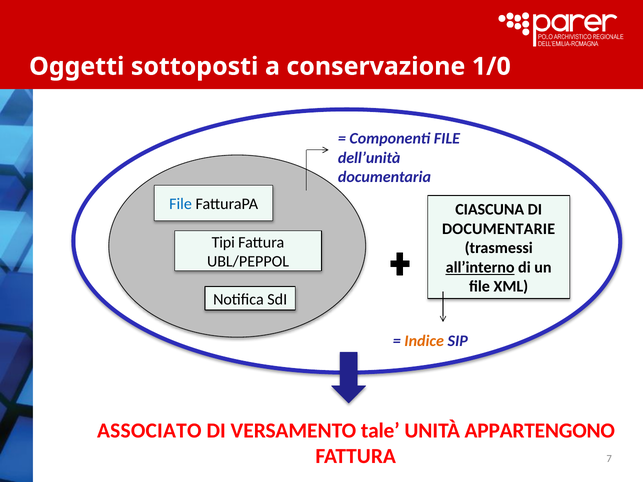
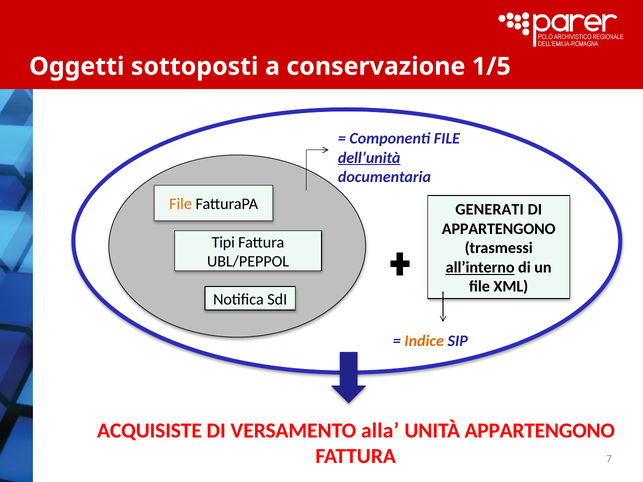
1/0: 1/0 -> 1/5
dell’unità underline: none -> present
File at (181, 204) colour: blue -> orange
CIASCUNA: CIASCUNA -> GENERATI
DOCUMENTARIE at (499, 229): DOCUMENTARIE -> APPARTENGONO
ASSOCIATO: ASSOCIATO -> ACQUISISTE
tale: tale -> alla
